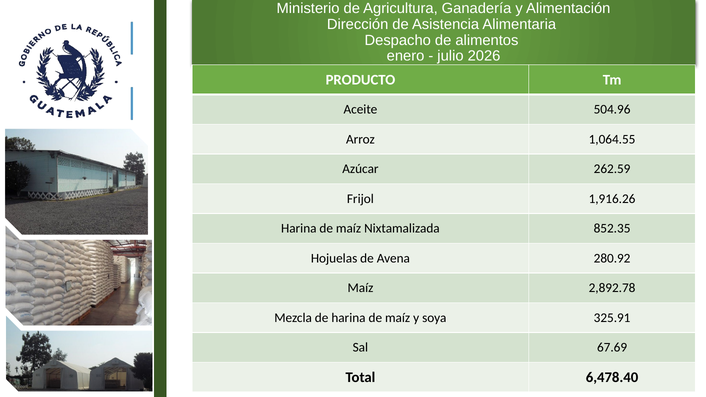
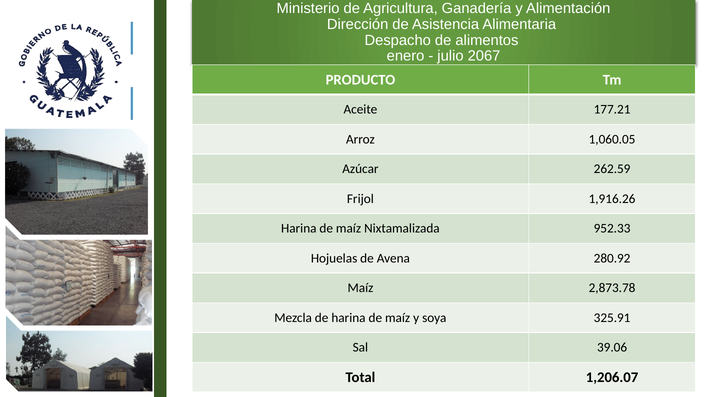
2026: 2026 -> 2067
504.96: 504.96 -> 177.21
1,064.55: 1,064.55 -> 1,060.05
852.35: 852.35 -> 952.33
2,892.78: 2,892.78 -> 2,873.78
67.69: 67.69 -> 39.06
6,478.40: 6,478.40 -> 1,206.07
